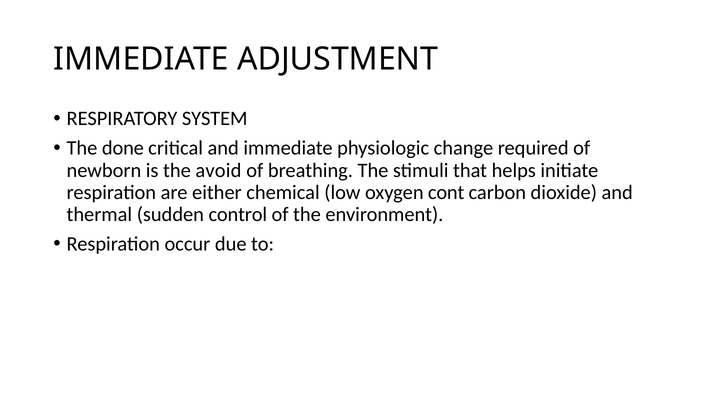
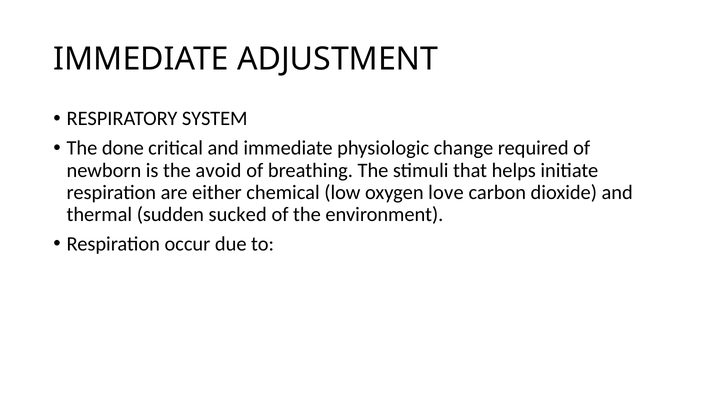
cont: cont -> love
control: control -> sucked
